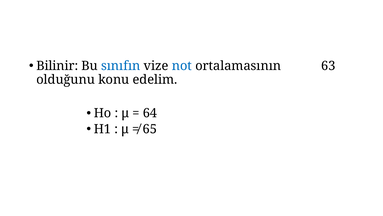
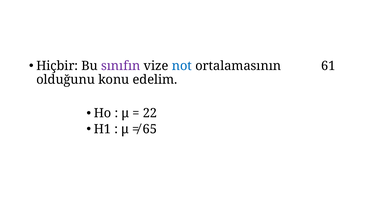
Bilinir: Bilinir -> Hiçbir
sınıfın colour: blue -> purple
63: 63 -> 61
64: 64 -> 22
